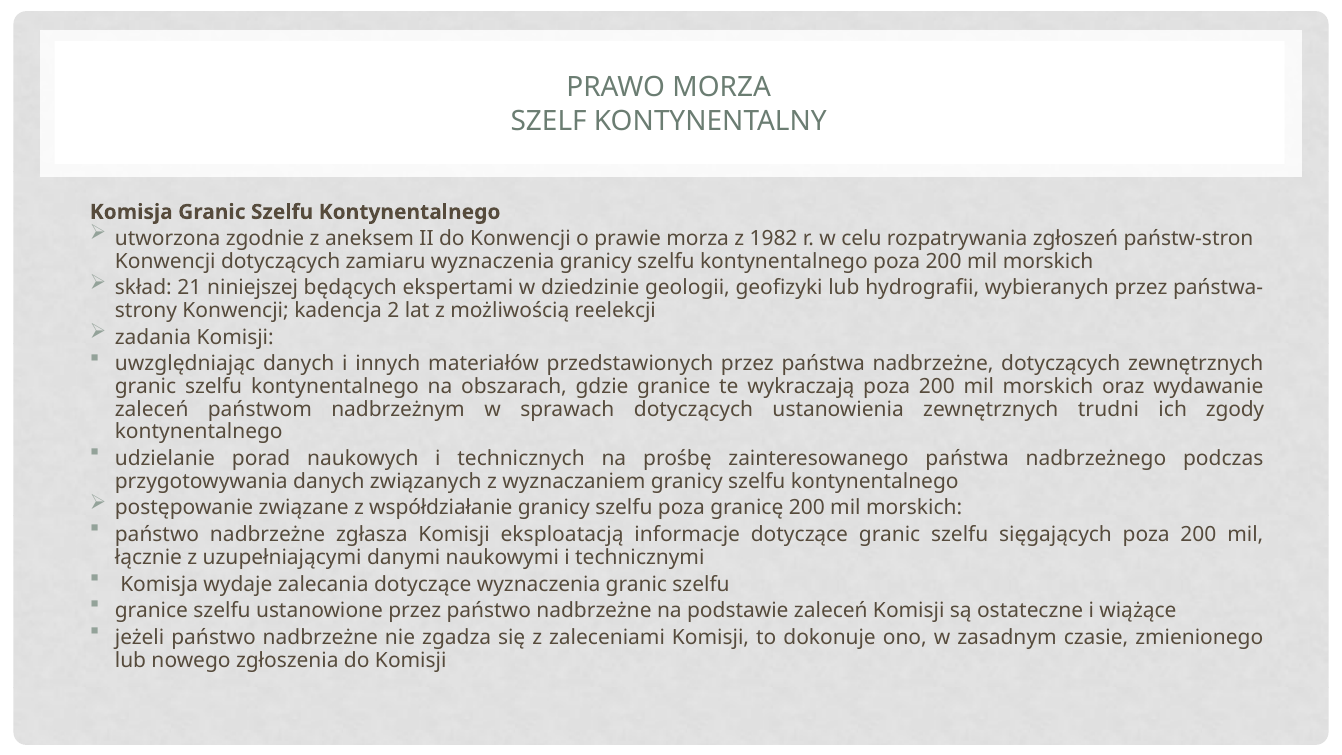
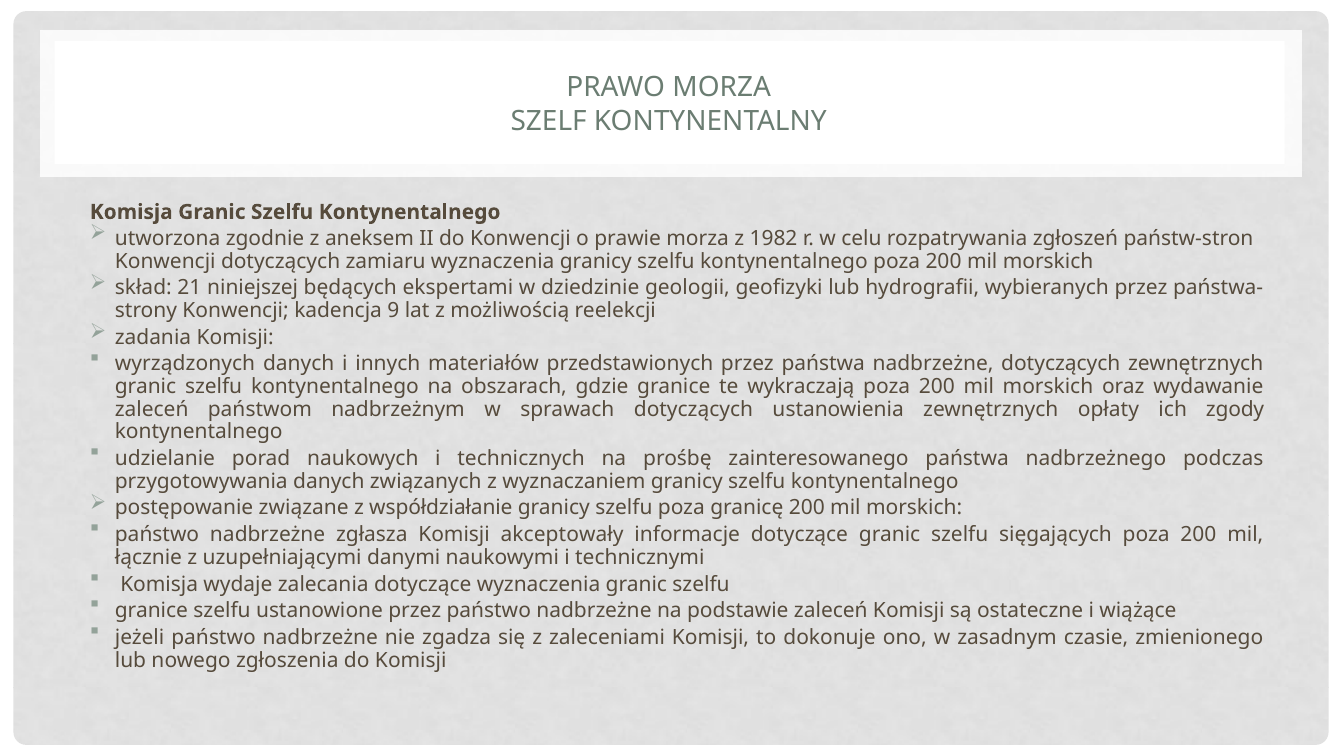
2: 2 -> 9
uwzględniając: uwzględniając -> wyrządzonych
trudni: trudni -> opłaty
eksploatacją: eksploatacją -> akceptowały
